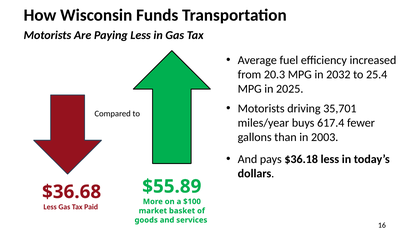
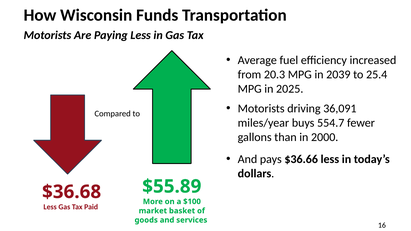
2032: 2032 -> 2039
35,701: 35,701 -> 36,091
617.4: 617.4 -> 554.7
2003: 2003 -> 2000
$36.18: $36.18 -> $36.66
